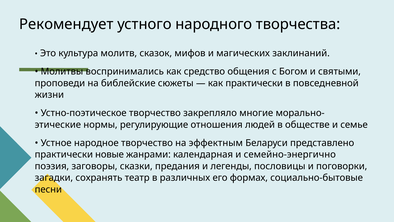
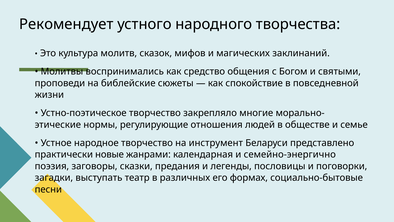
как практически: практически -> спокойствие
эффектным: эффектным -> инструмент
сохранять: сохранять -> выступать
